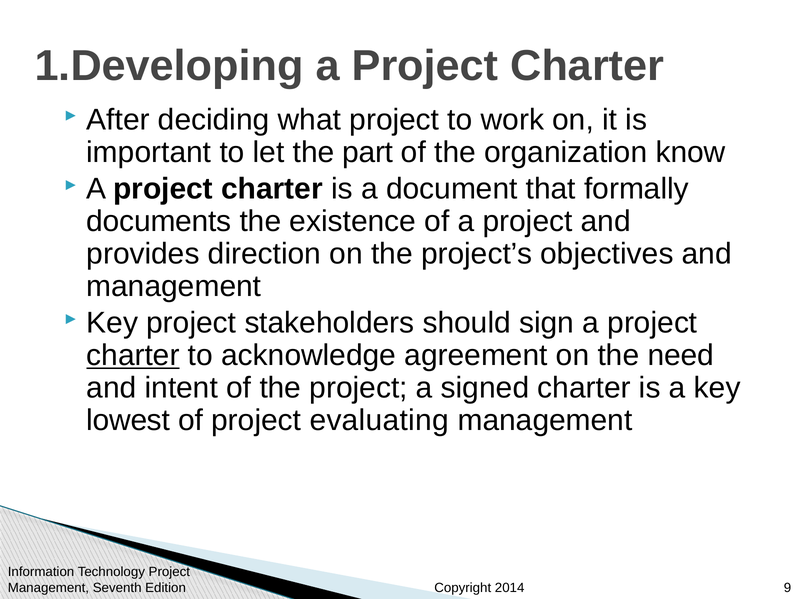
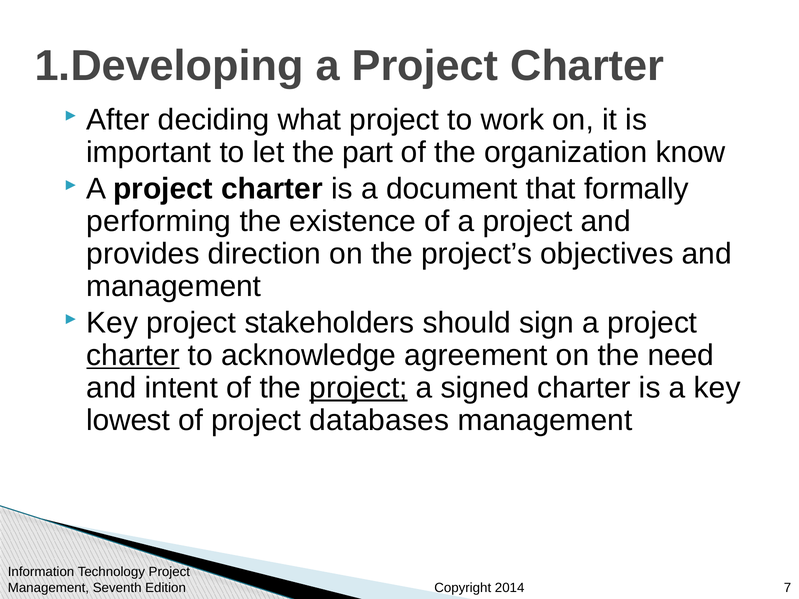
documents: documents -> performing
project at (359, 388) underline: none -> present
evaluating: evaluating -> databases
9: 9 -> 7
